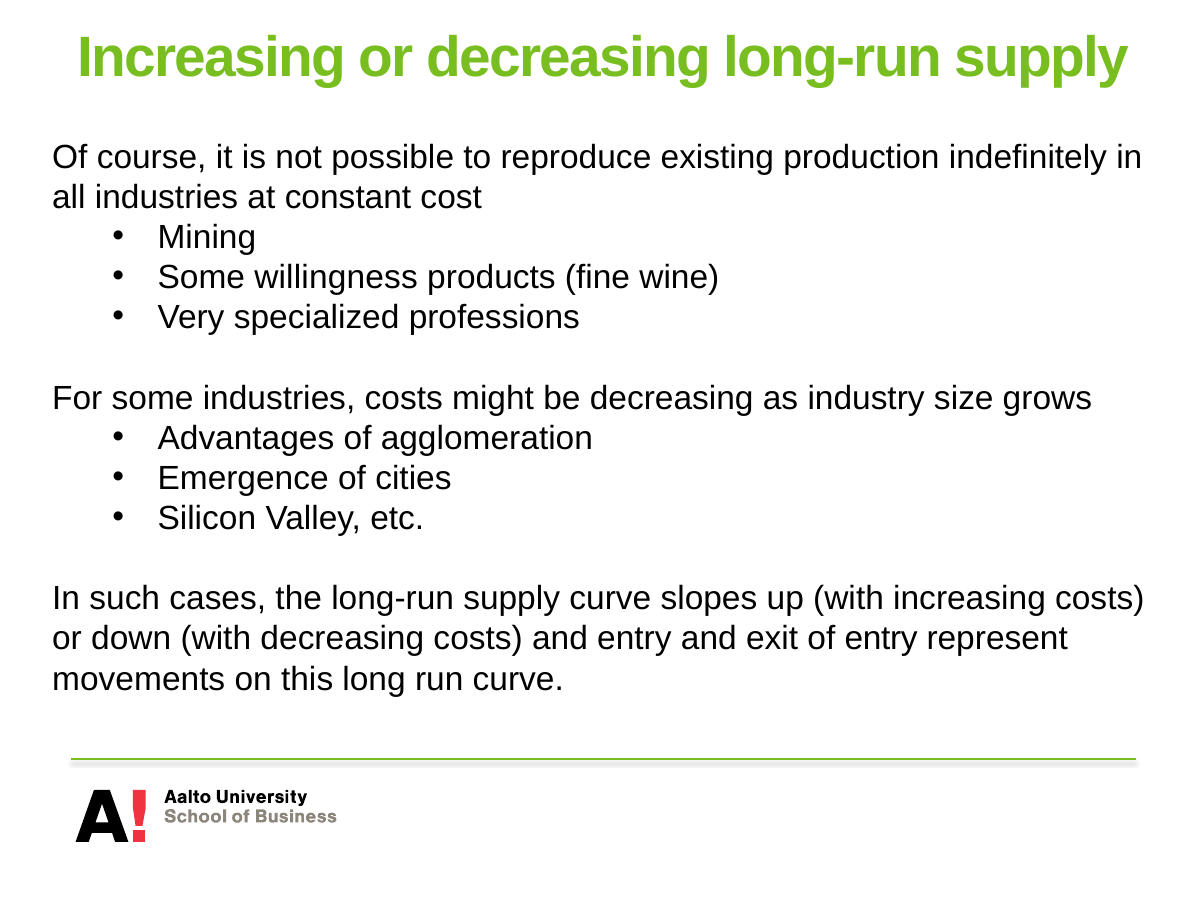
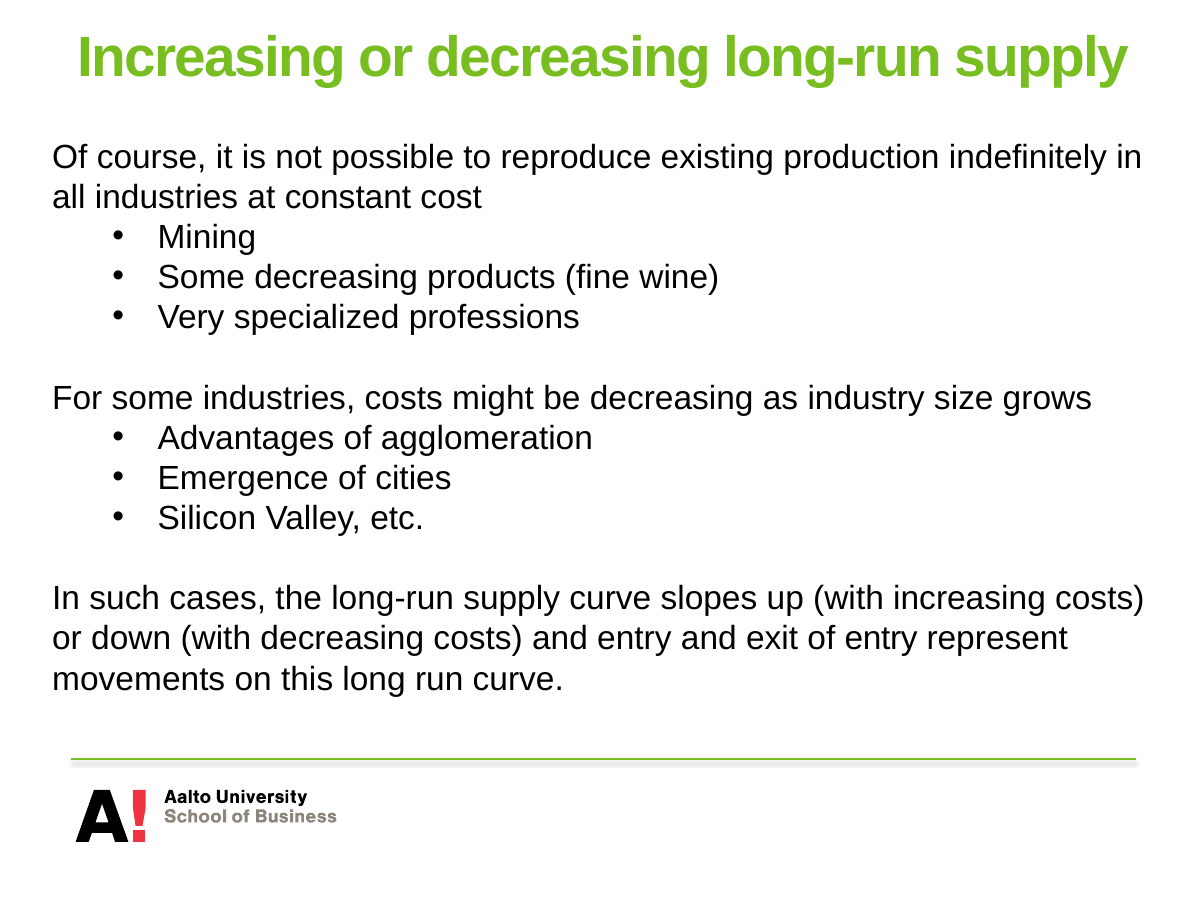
Some willingness: willingness -> decreasing
